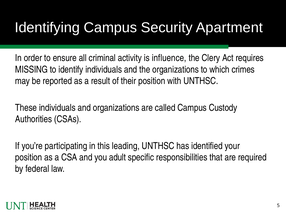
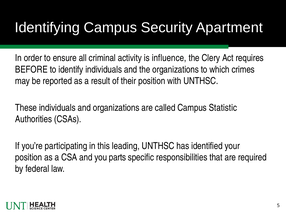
MISSING: MISSING -> BEFORE
Custody: Custody -> Statistic
adult: adult -> parts
